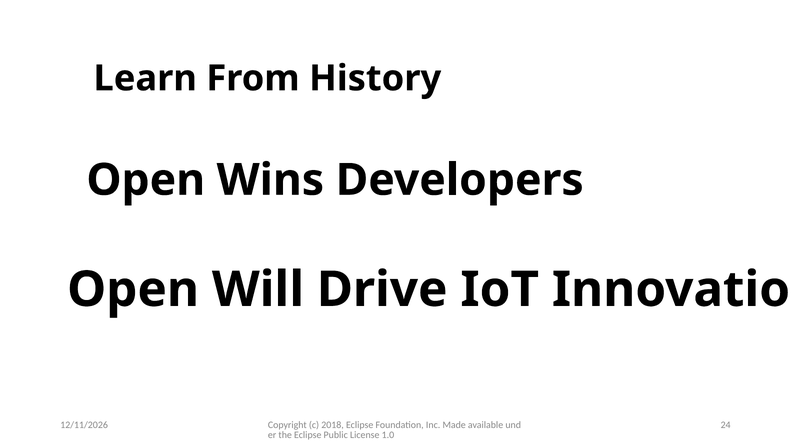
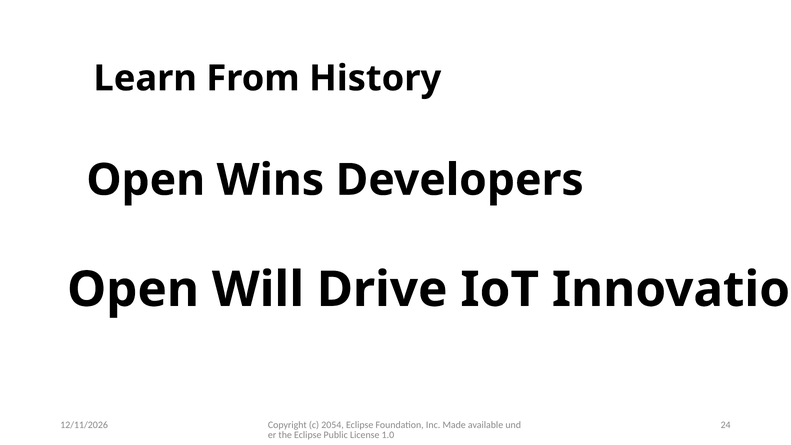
2018: 2018 -> 2054
